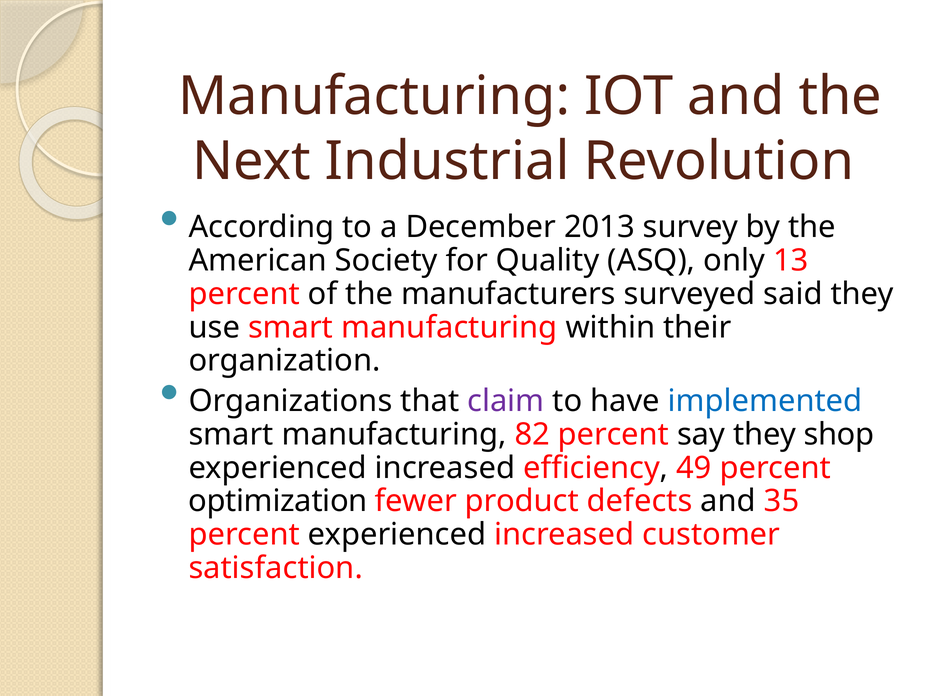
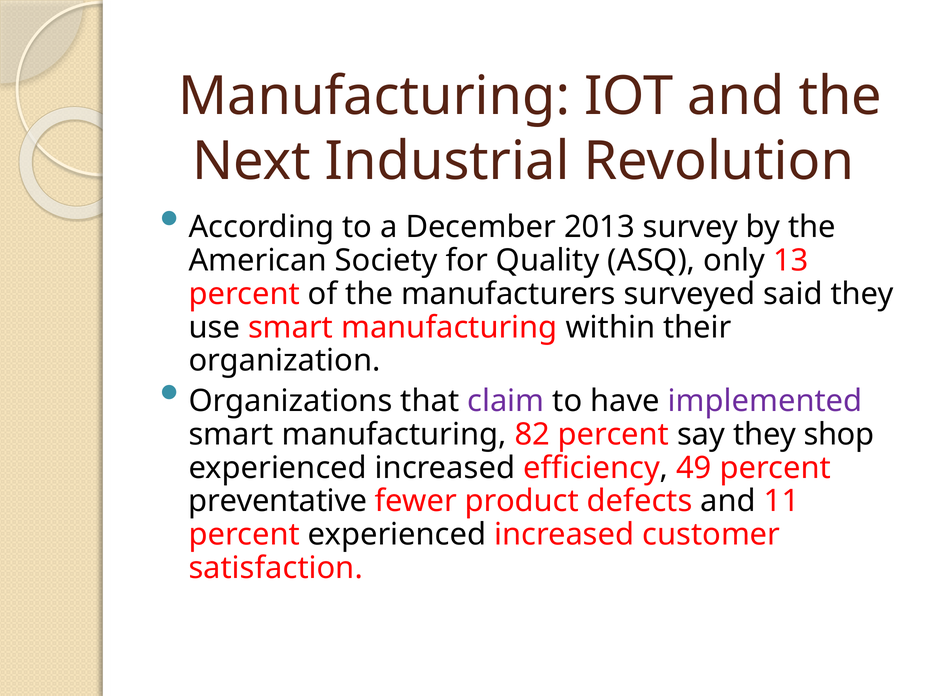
implemented colour: blue -> purple
optimization: optimization -> preventative
35: 35 -> 11
